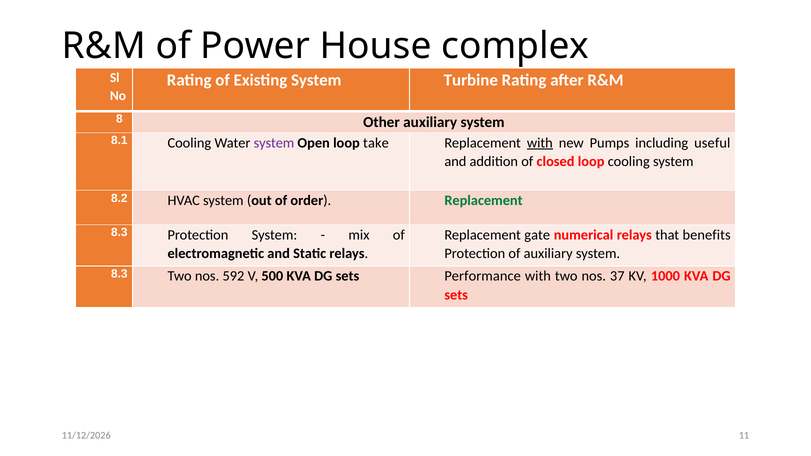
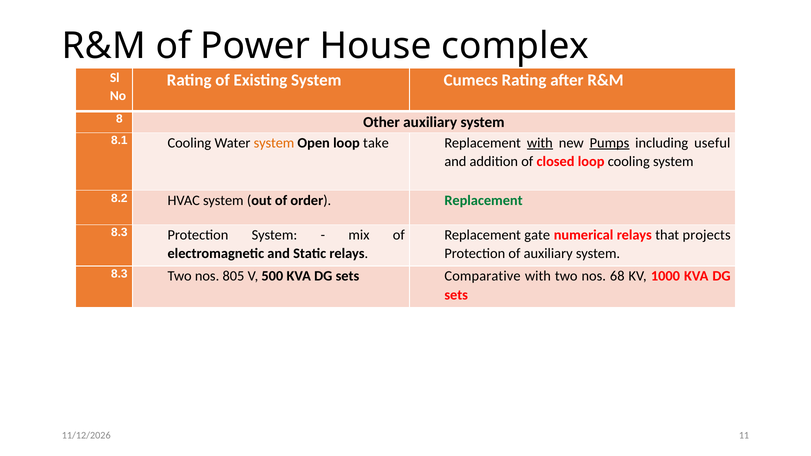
Turbine: Turbine -> Cumecs
system at (274, 143) colour: purple -> orange
Pumps underline: none -> present
benefits: benefits -> projects
592: 592 -> 805
Performance: Performance -> Comparative
37: 37 -> 68
